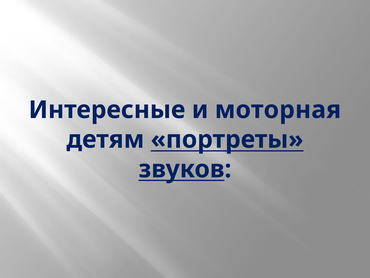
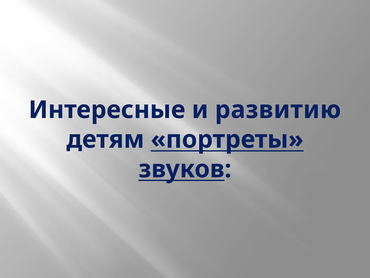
моторная: моторная -> развитию
